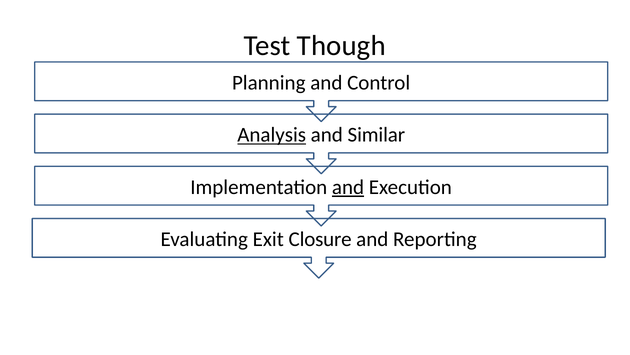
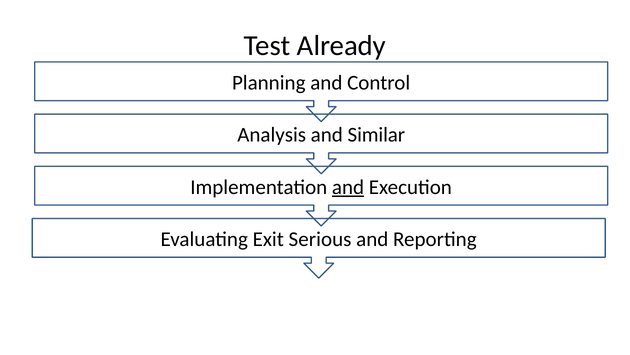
Though: Though -> Already
Analysis underline: present -> none
Closure: Closure -> Serious
